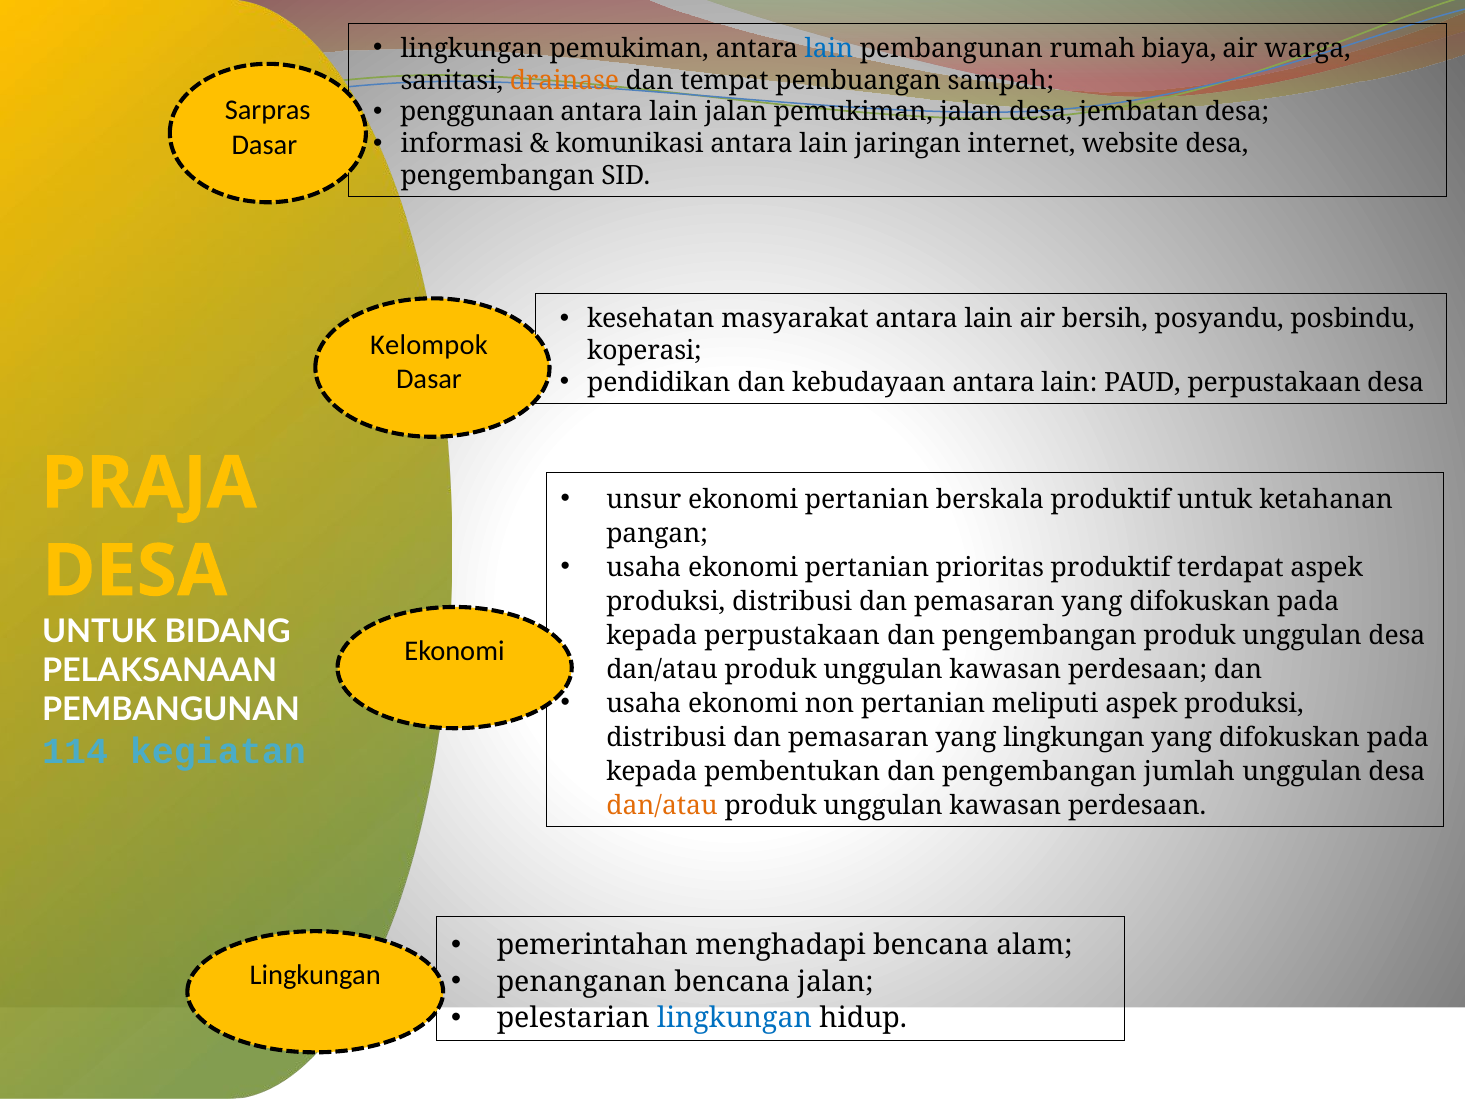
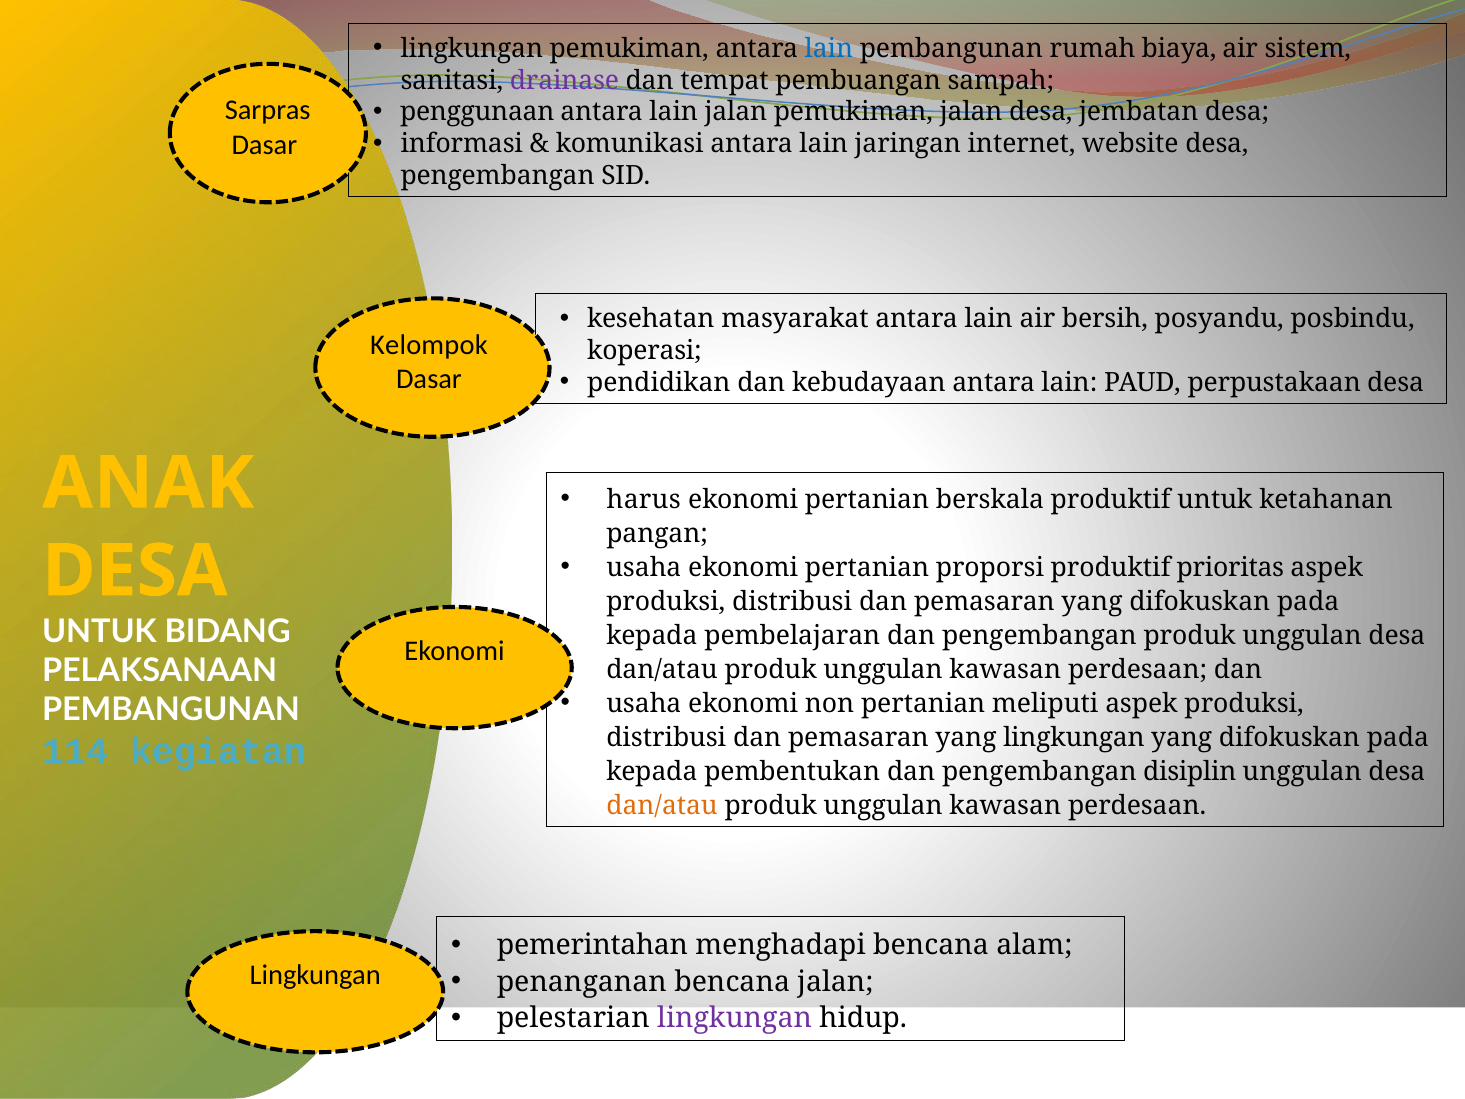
warga: warga -> sistem
drainase colour: orange -> purple
PRAJA: PRAJA -> ANAK
unsur: unsur -> harus
prioritas: prioritas -> proporsi
terdapat: terdapat -> prioritas
kepada perpustakaan: perpustakaan -> pembelajaran
jumlah: jumlah -> disiplin
lingkungan at (735, 1018) colour: blue -> purple
